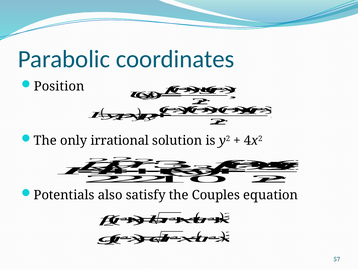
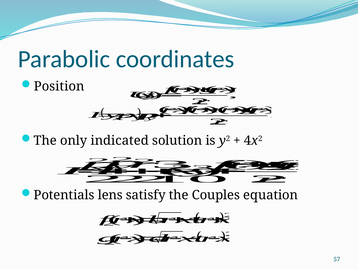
irrational: irrational -> indicated
also: also -> lens
